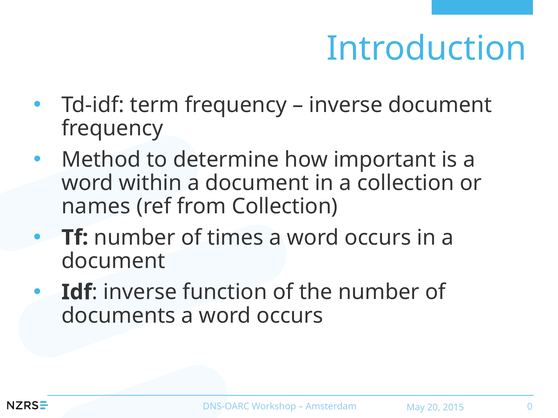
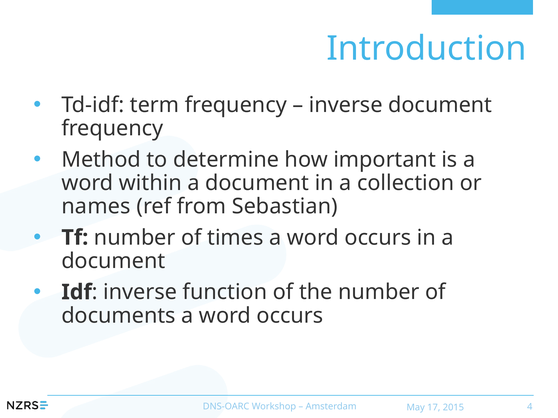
from Collection: Collection -> Sebastian
0: 0 -> 4
20: 20 -> 17
